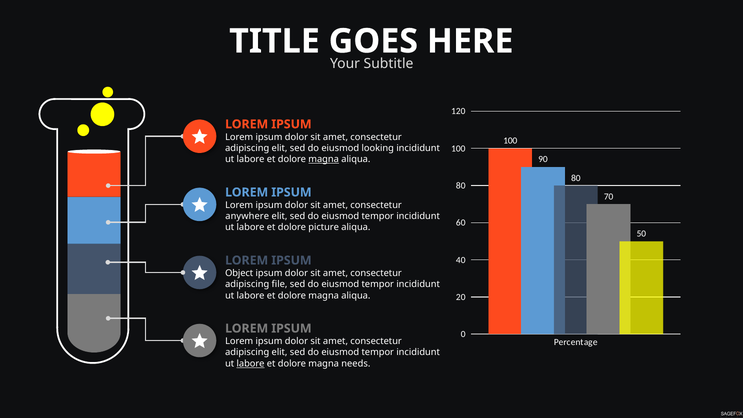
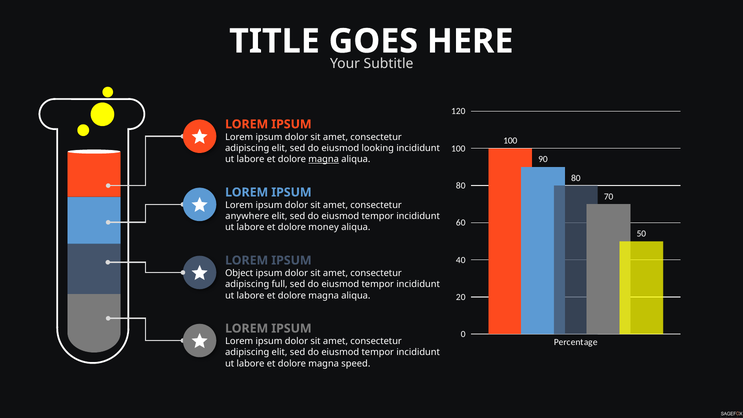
picture: picture -> money
file: file -> full
labore at (251, 363) underline: present -> none
needs: needs -> speed
